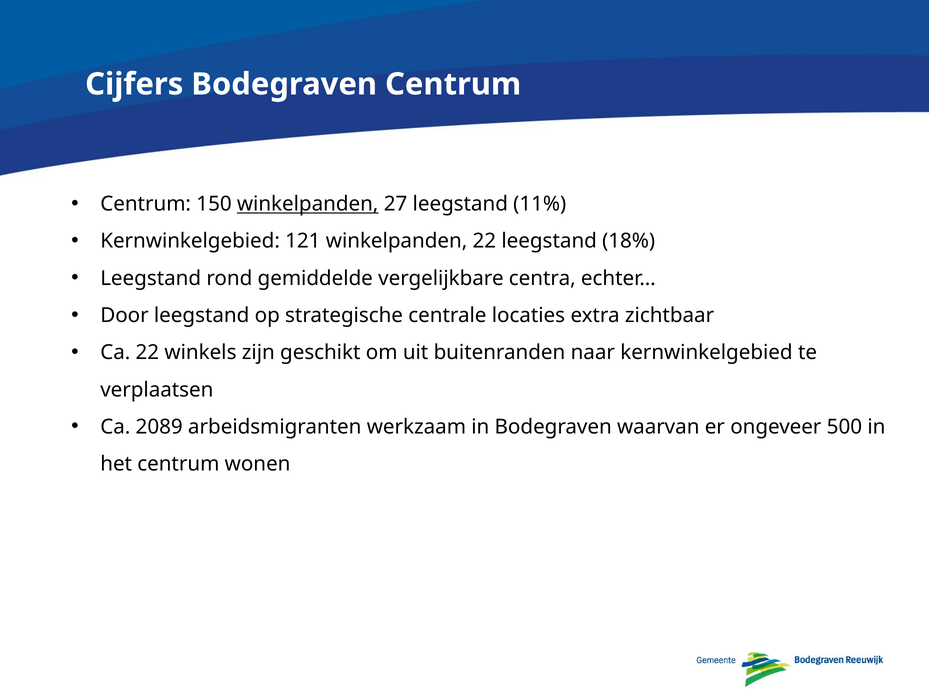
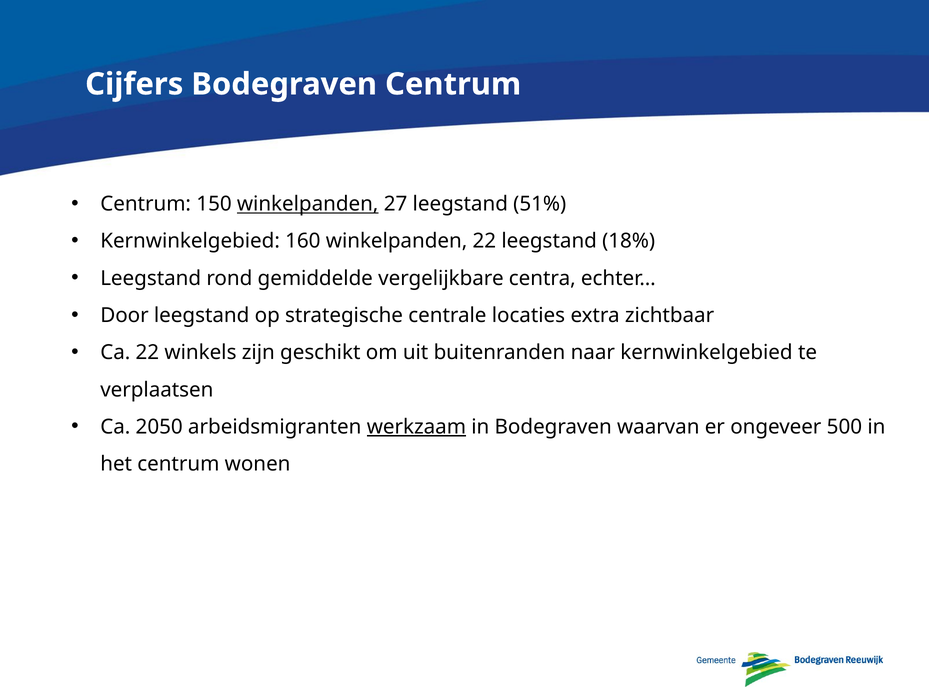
11%: 11% -> 51%
121: 121 -> 160
2089: 2089 -> 2050
werkzaam underline: none -> present
